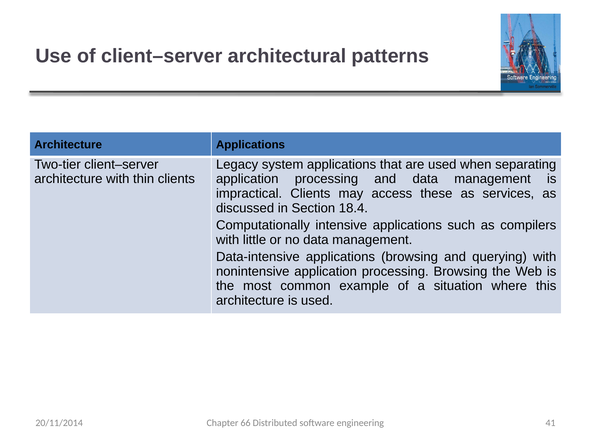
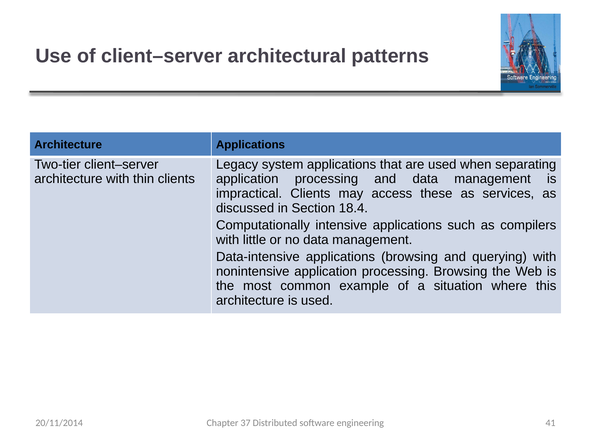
66: 66 -> 37
